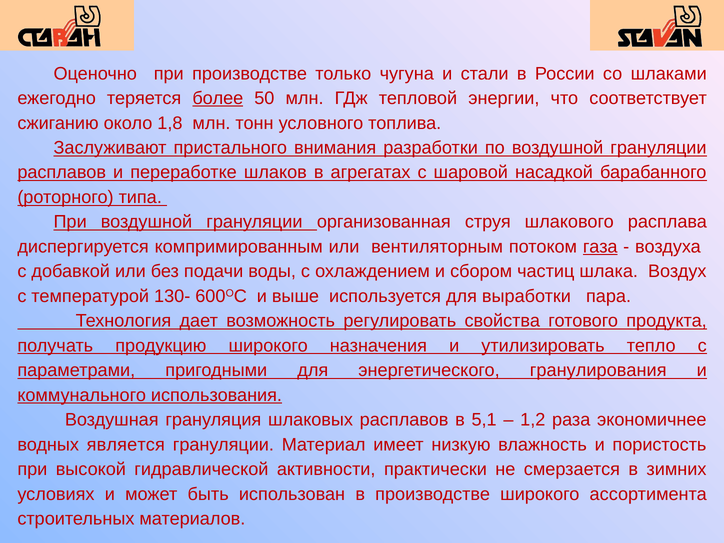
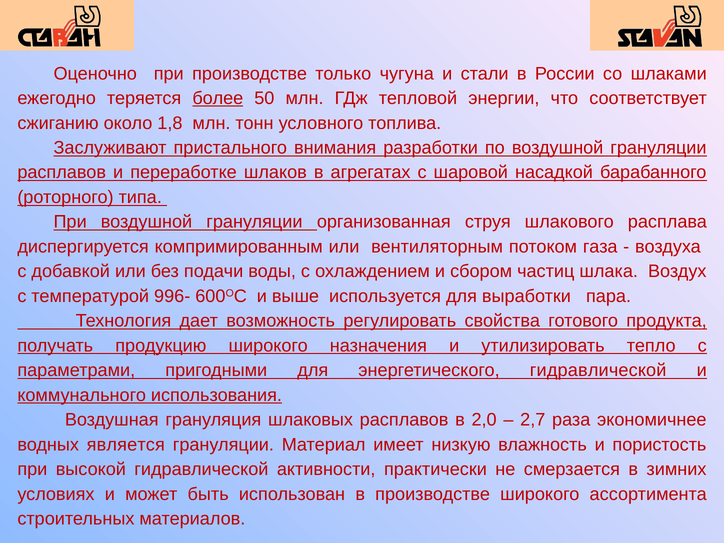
газа underline: present -> none
130-: 130- -> 996-
энергетического гранулирования: гранулирования -> гидравлической
5,1: 5,1 -> 2,0
1,2: 1,2 -> 2,7
